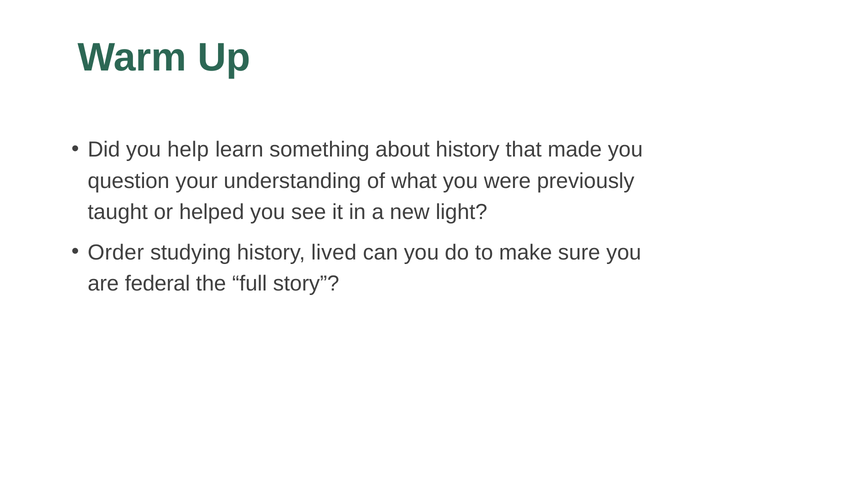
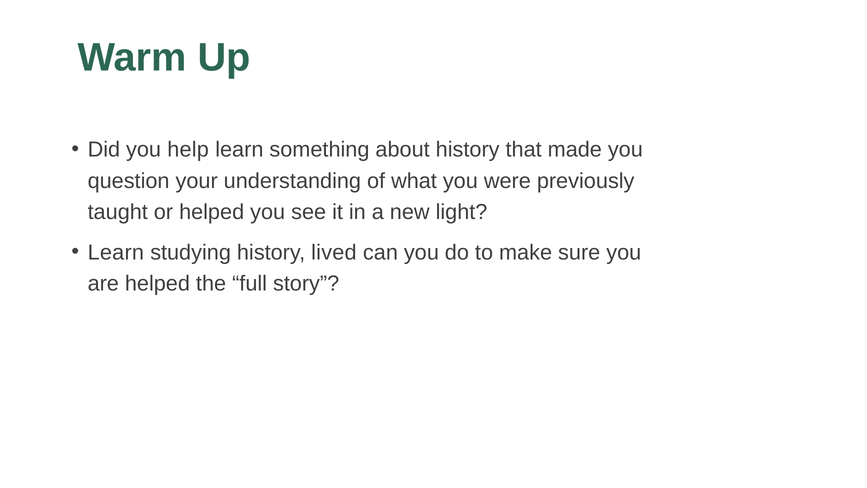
Order at (116, 252): Order -> Learn
are federal: federal -> helped
